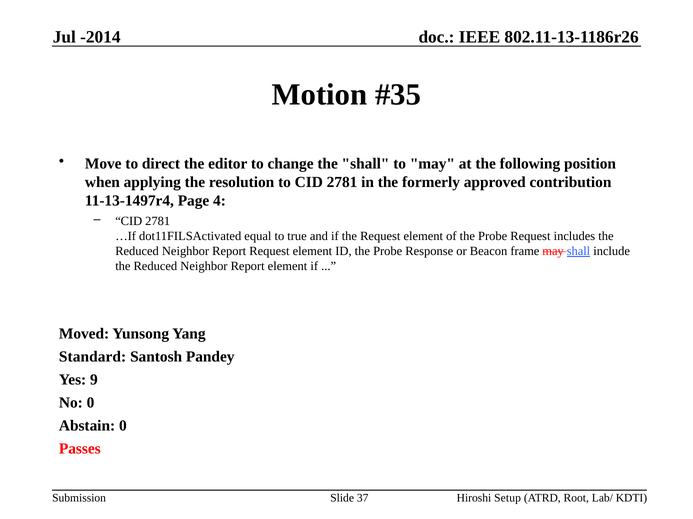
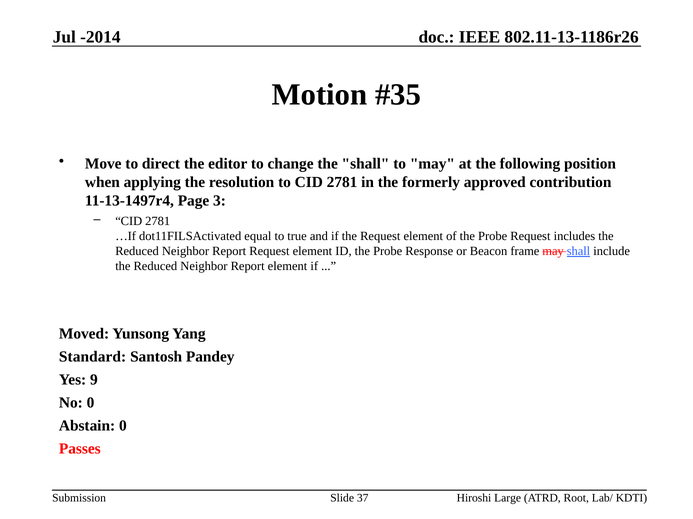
4: 4 -> 3
Setup: Setup -> Large
